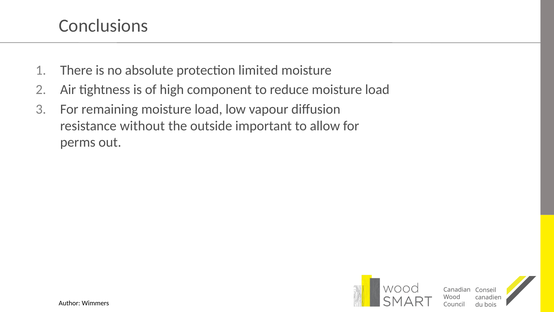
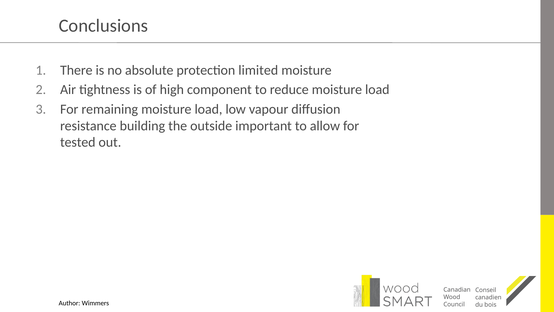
without: without -> building
perms: perms -> tested
